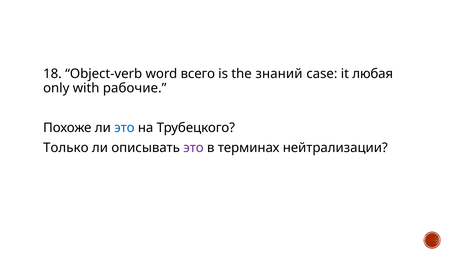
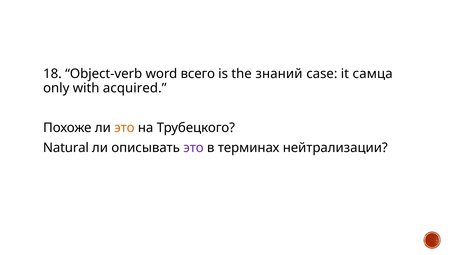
любая: любая -> самца
рабочие: рабочие -> acquired
это at (124, 128) colour: blue -> orange
Только: Только -> Natural
